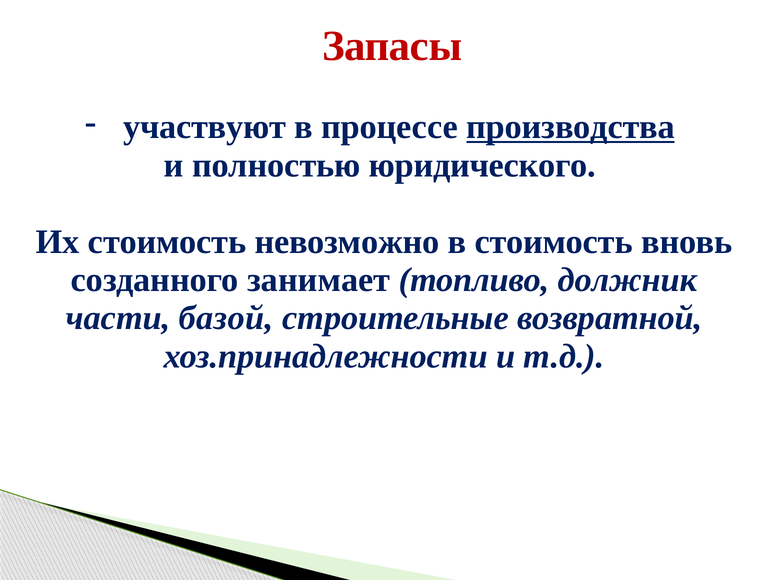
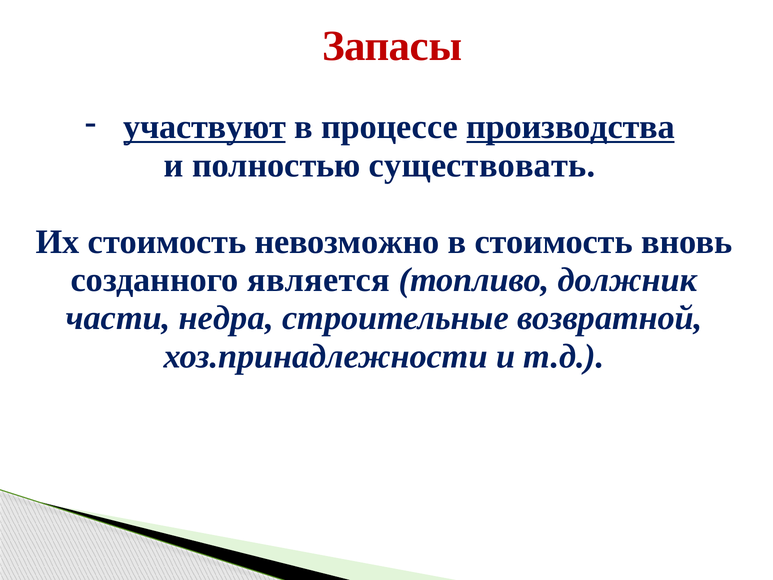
участвуют underline: none -> present
юридического: юридического -> существовать
занимает: занимает -> является
базой: базой -> недра
